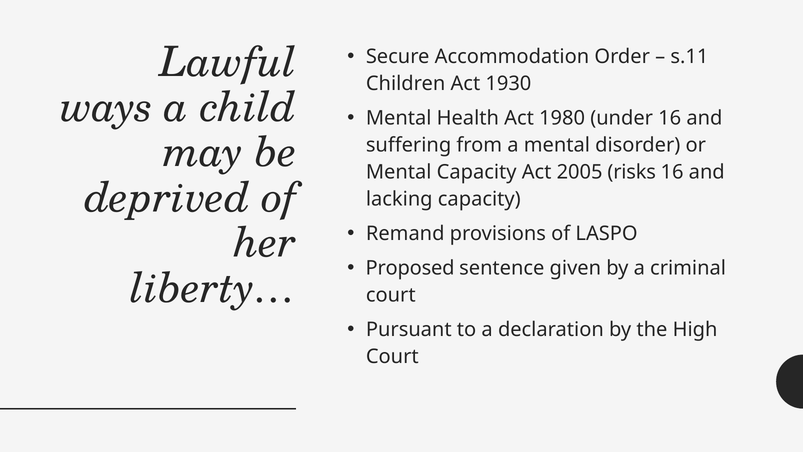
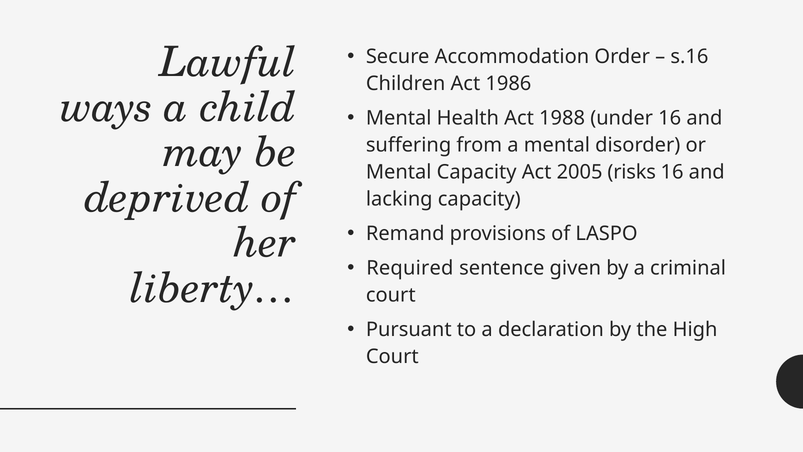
s.11: s.11 -> s.16
1930: 1930 -> 1986
1980: 1980 -> 1988
Proposed: Proposed -> Required
